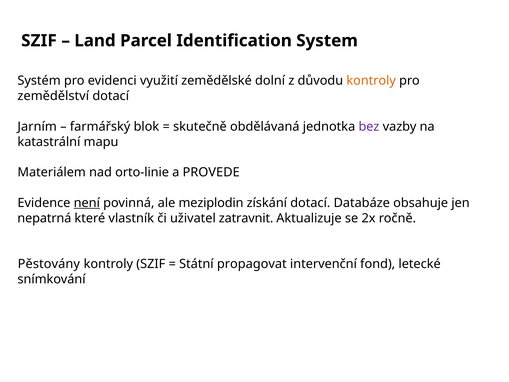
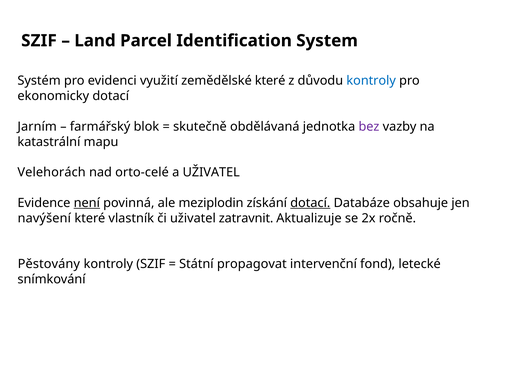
zemědělské dolní: dolní -> které
kontroly at (371, 81) colour: orange -> blue
zemědělství: zemědělství -> ekonomicky
Materiálem: Materiálem -> Velehorách
orto-linie: orto-linie -> orto-celé
a PROVEDE: PROVEDE -> UŽIVATEL
dotací at (310, 203) underline: none -> present
nepatrná: nepatrná -> navýšení
